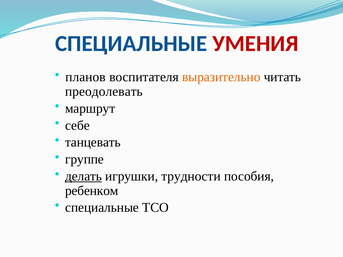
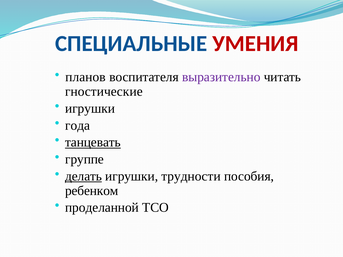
выразительно colour: orange -> purple
преодолевать: преодолевать -> гностические
маршрут at (90, 109): маршрут -> игрушки
себе: себе -> года
танцевать underline: none -> present
специальные at (102, 208): специальные -> проделанной
